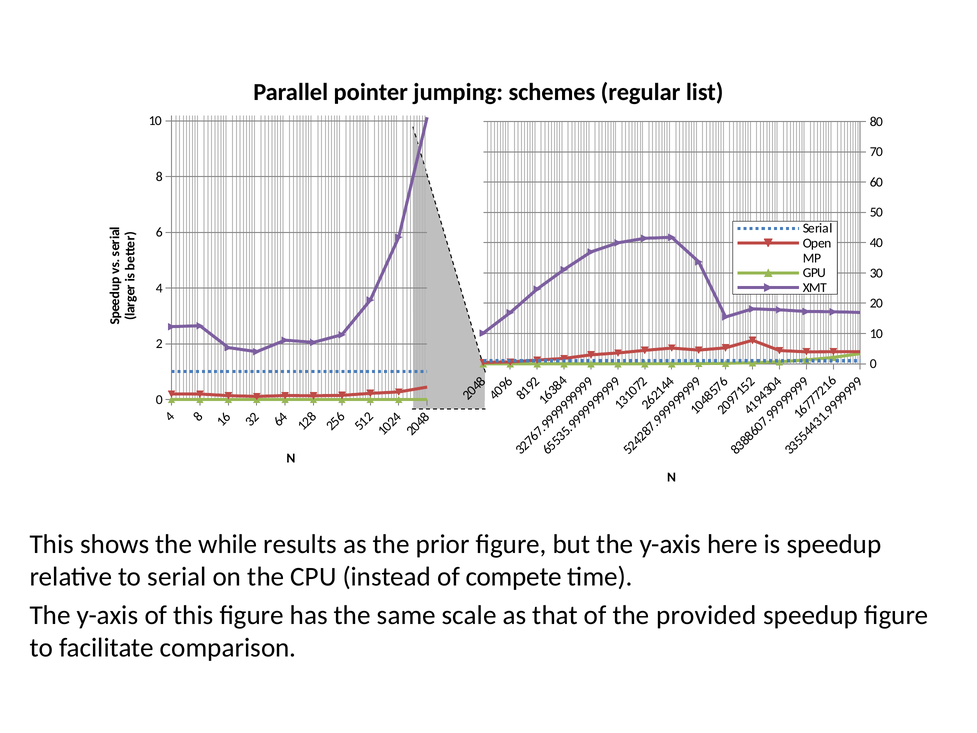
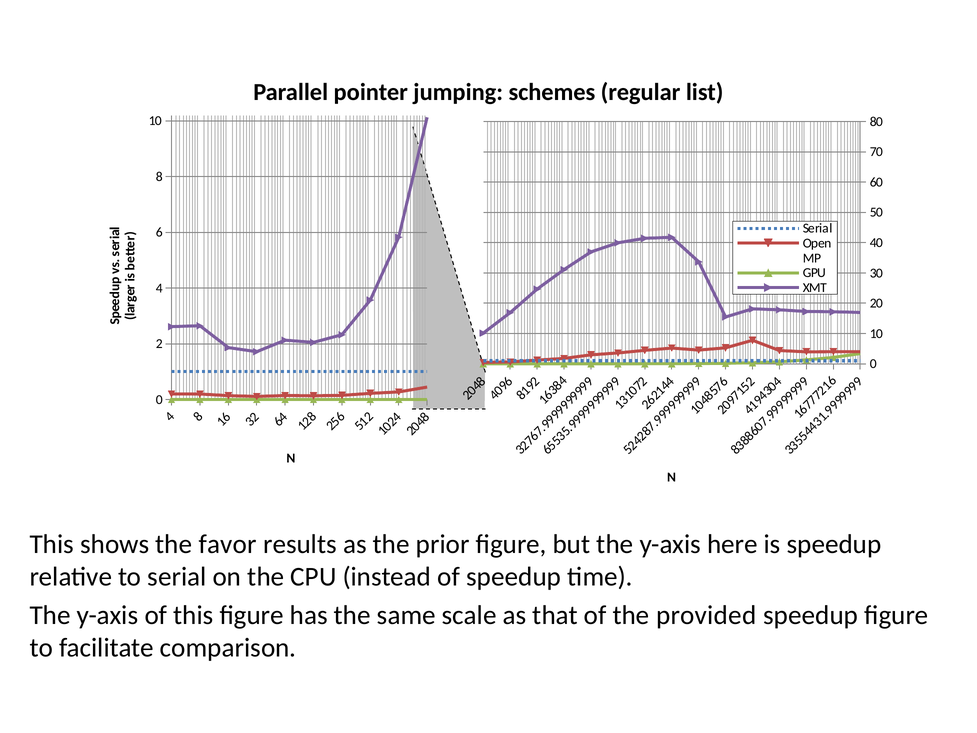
while: while -> favor
of compete: compete -> speedup
